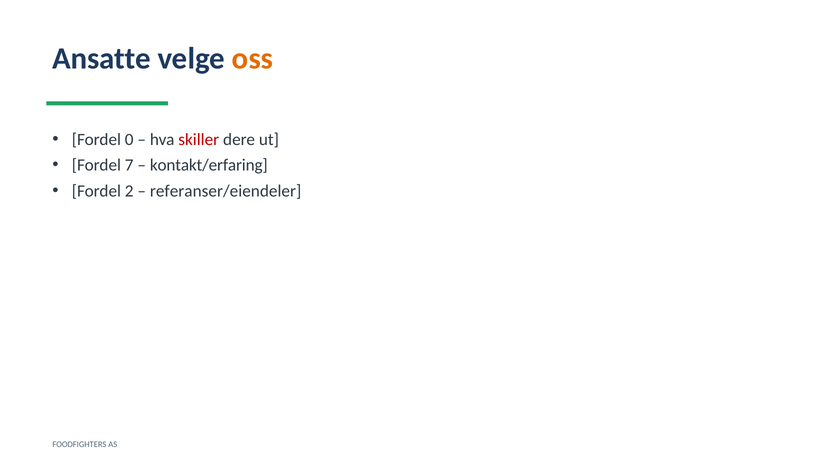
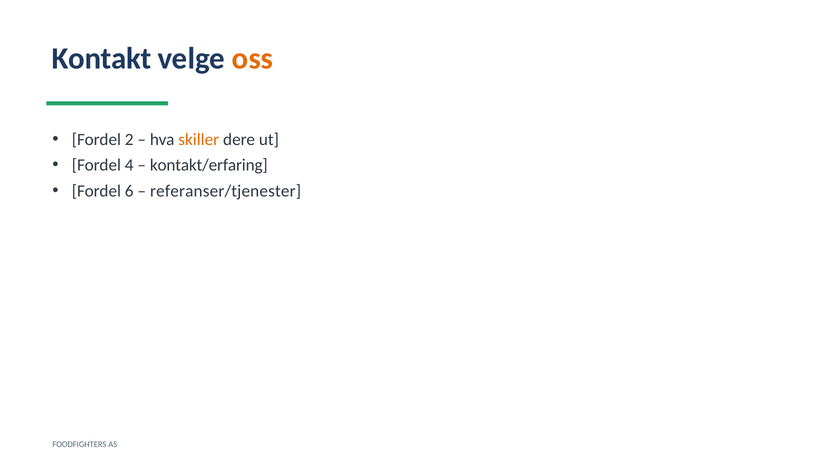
Ansatte: Ansatte -> Kontakt
0: 0 -> 2
skiller colour: red -> orange
7: 7 -> 4
2: 2 -> 6
referanser/eiendeler: referanser/eiendeler -> referanser/tjenester
